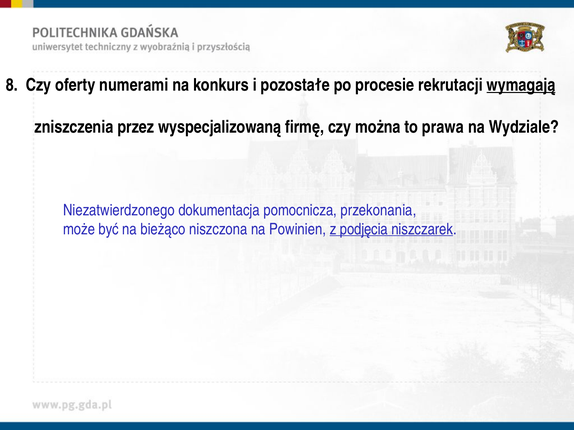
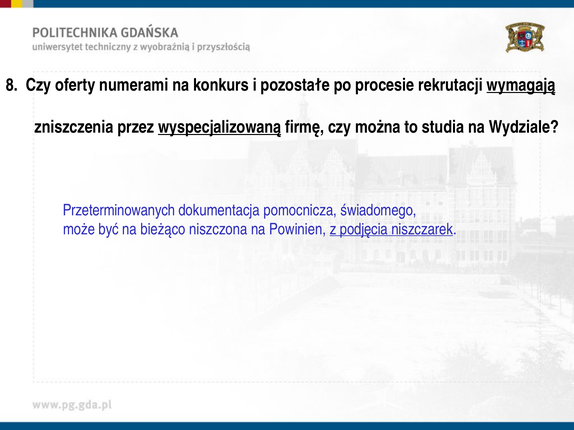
wyspecjalizowaną underline: none -> present
prawa: prawa -> studia
Niezatwierdzonego: Niezatwierdzonego -> Przeterminowanych
przekonania: przekonania -> świadomego
